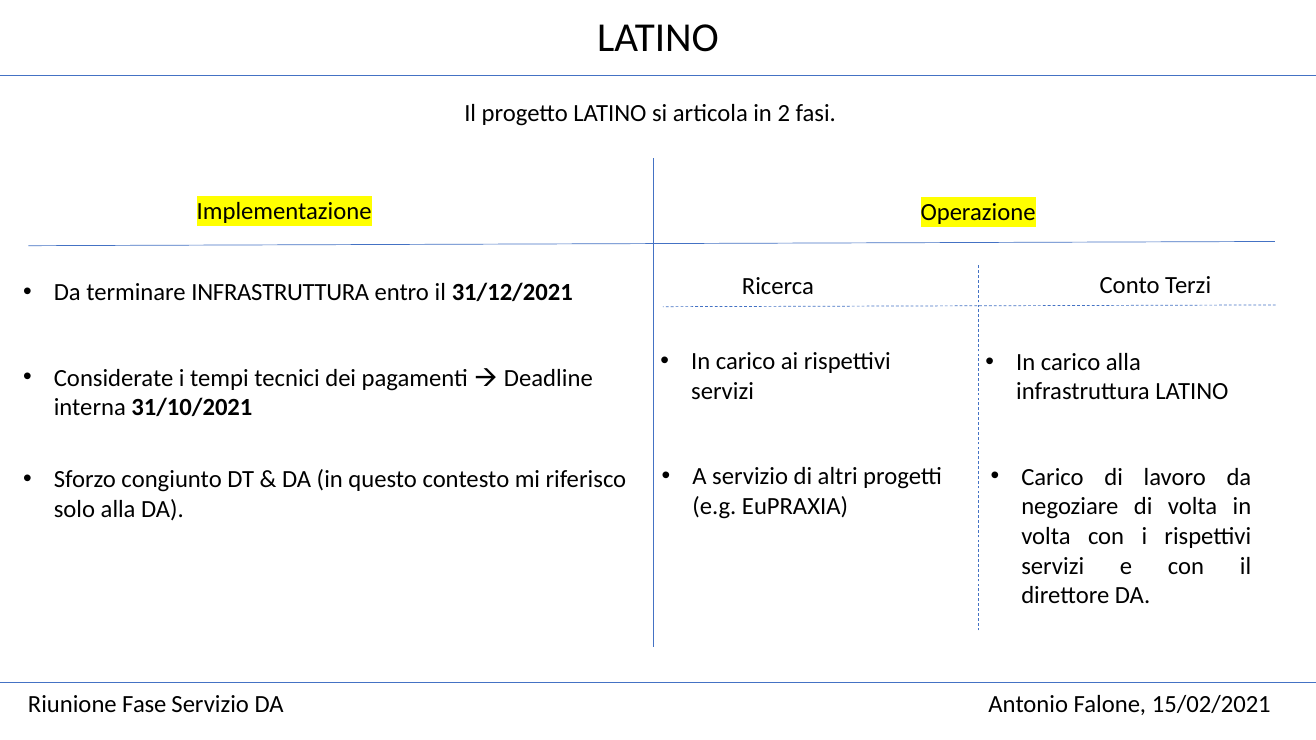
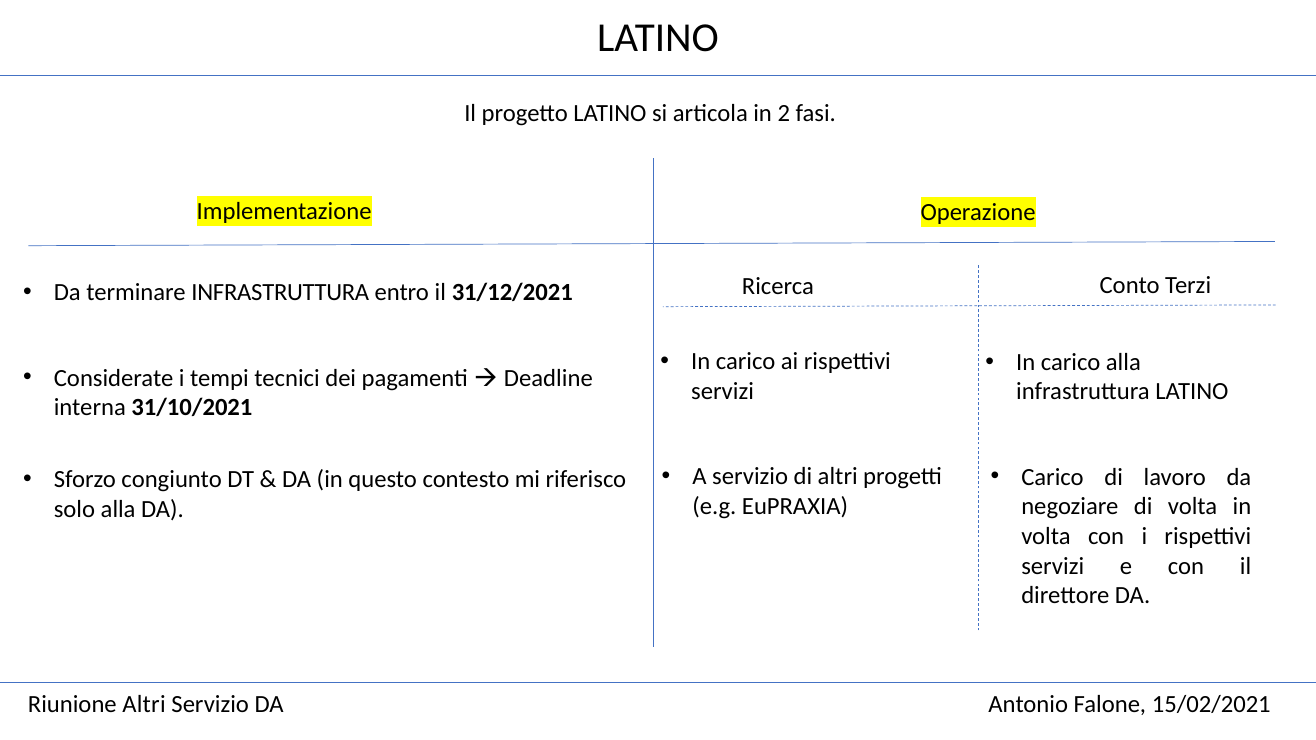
Riunione Fase: Fase -> Altri
